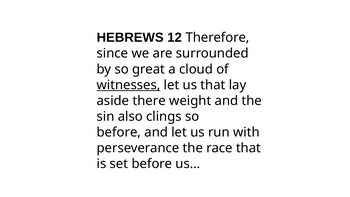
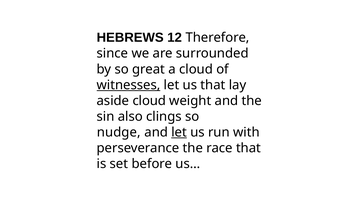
aside there: there -> cloud
before at (119, 132): before -> nudge
let at (179, 132) underline: none -> present
